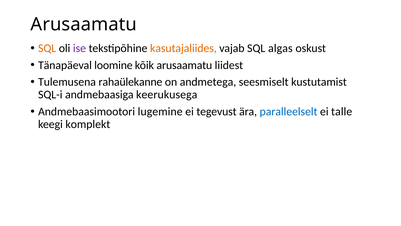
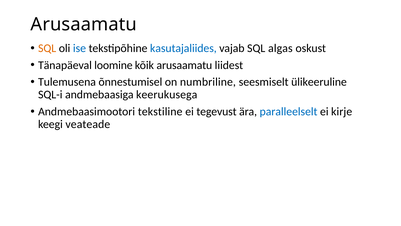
ise colour: purple -> blue
kasutajaliides colour: orange -> blue
rahaülekanne: rahaülekanne -> õnnestumisel
andmetega: andmetega -> numbriline
kustutamist: kustutamist -> ülikeeruline
lugemine: lugemine -> tekstiline
talle: talle -> kirje
komplekt: komplekt -> veateade
